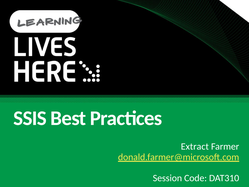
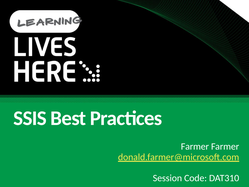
Extract at (195, 146): Extract -> Farmer
